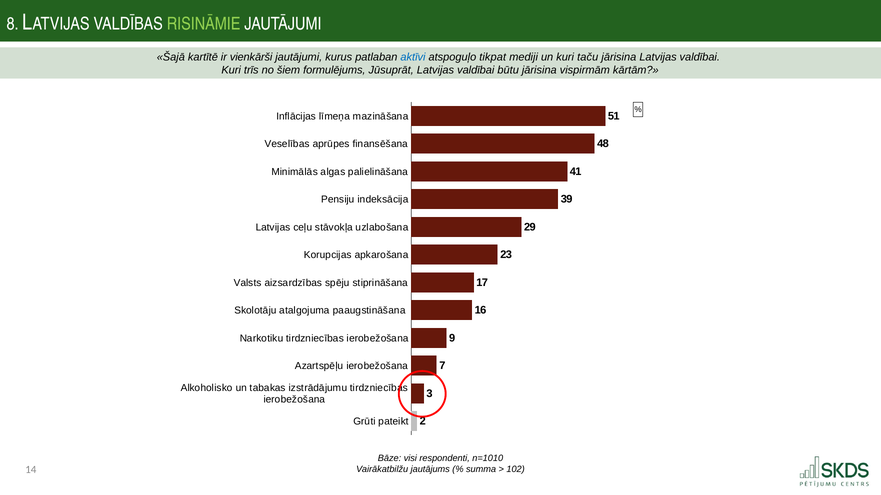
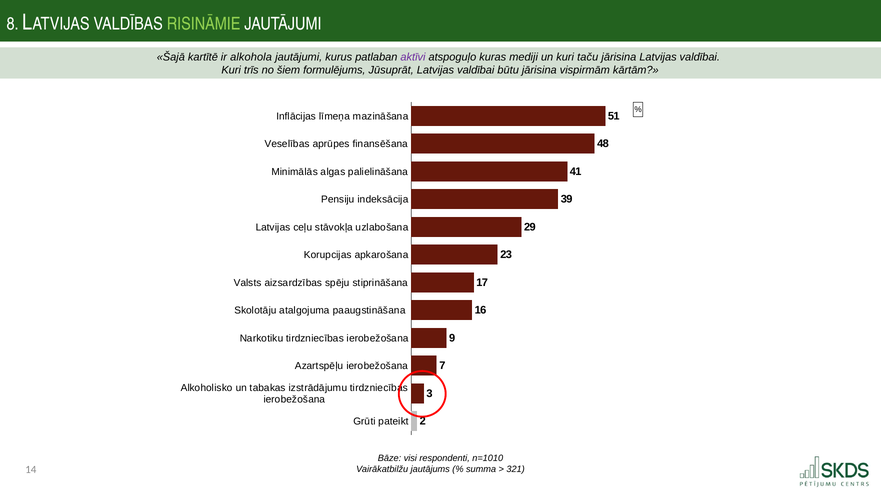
vienkārši: vienkārši -> alkohola
aktīvi colour: blue -> purple
tikpat: tikpat -> kuras
102: 102 -> 321
